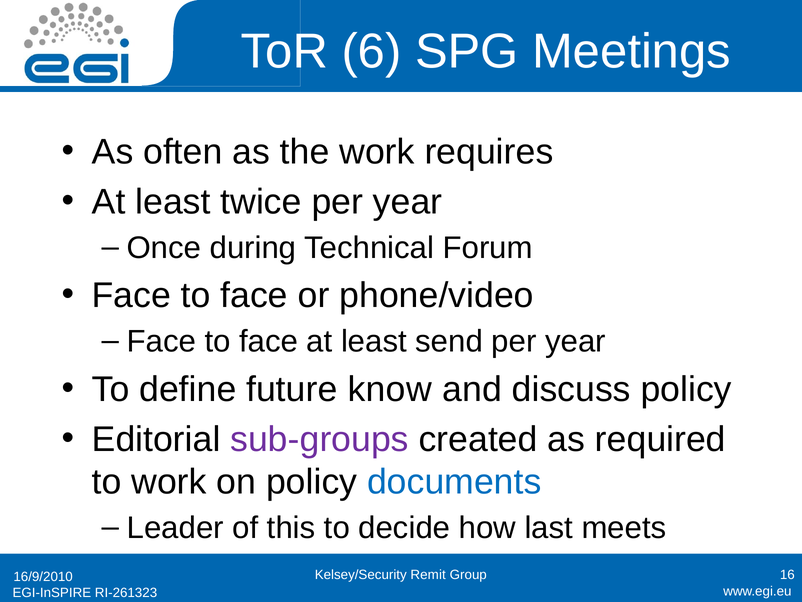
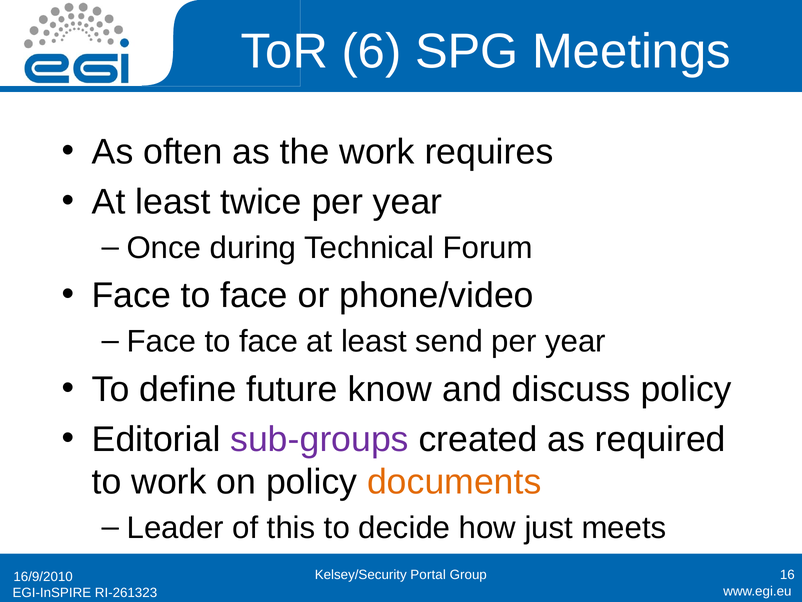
documents colour: blue -> orange
last: last -> just
Remit: Remit -> Portal
